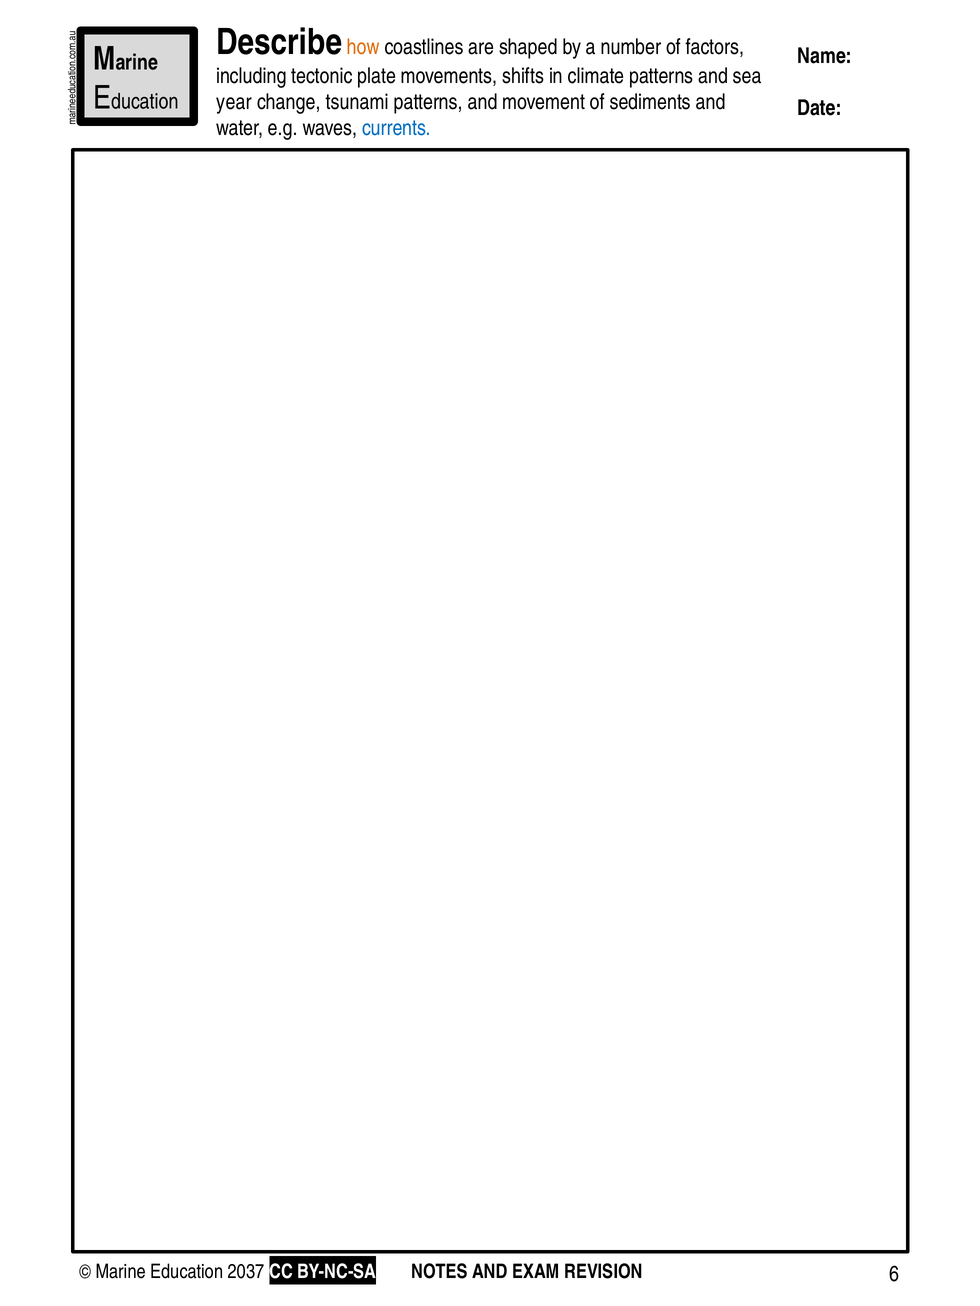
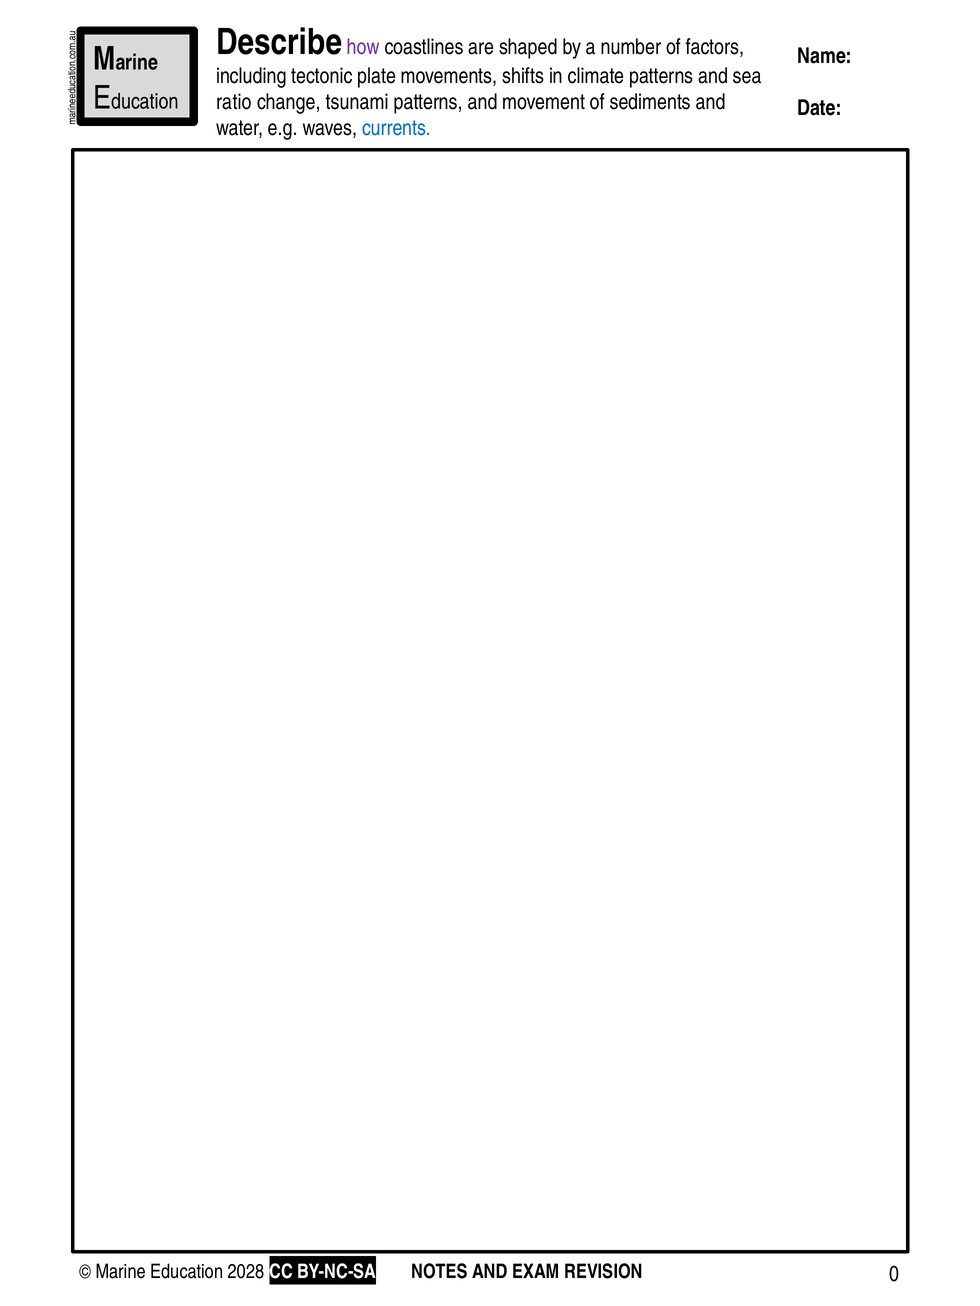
how colour: orange -> purple
year: year -> ratio
2037: 2037 -> 2028
6: 6 -> 0
